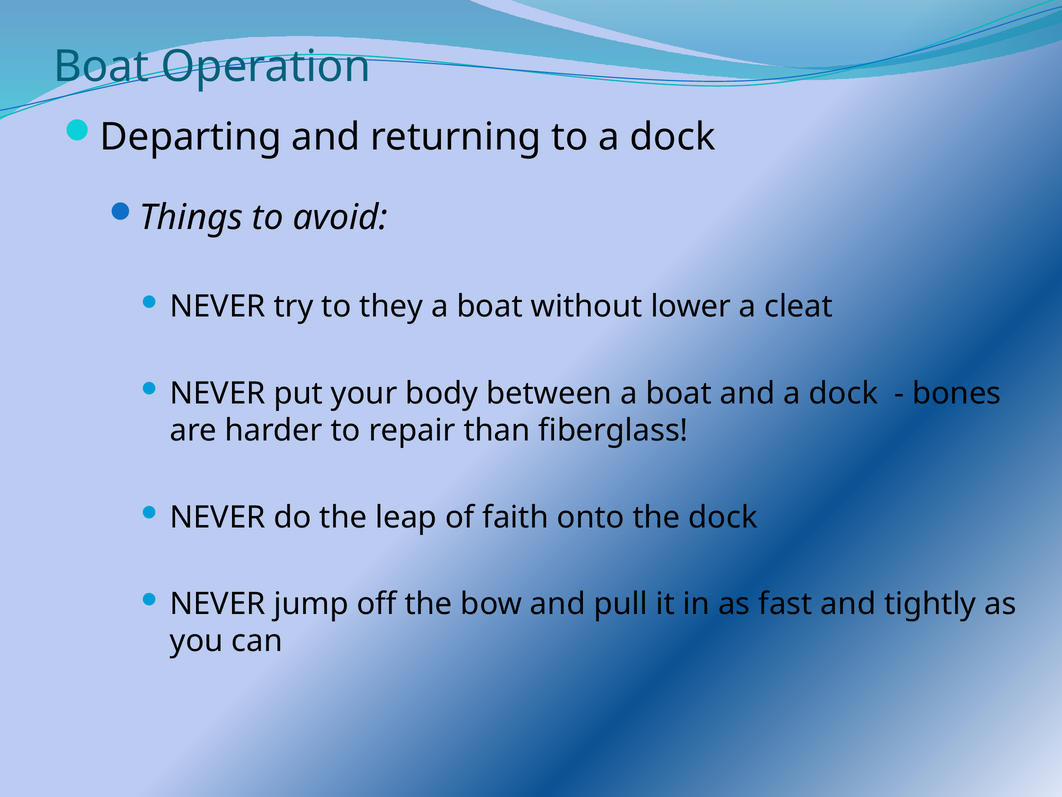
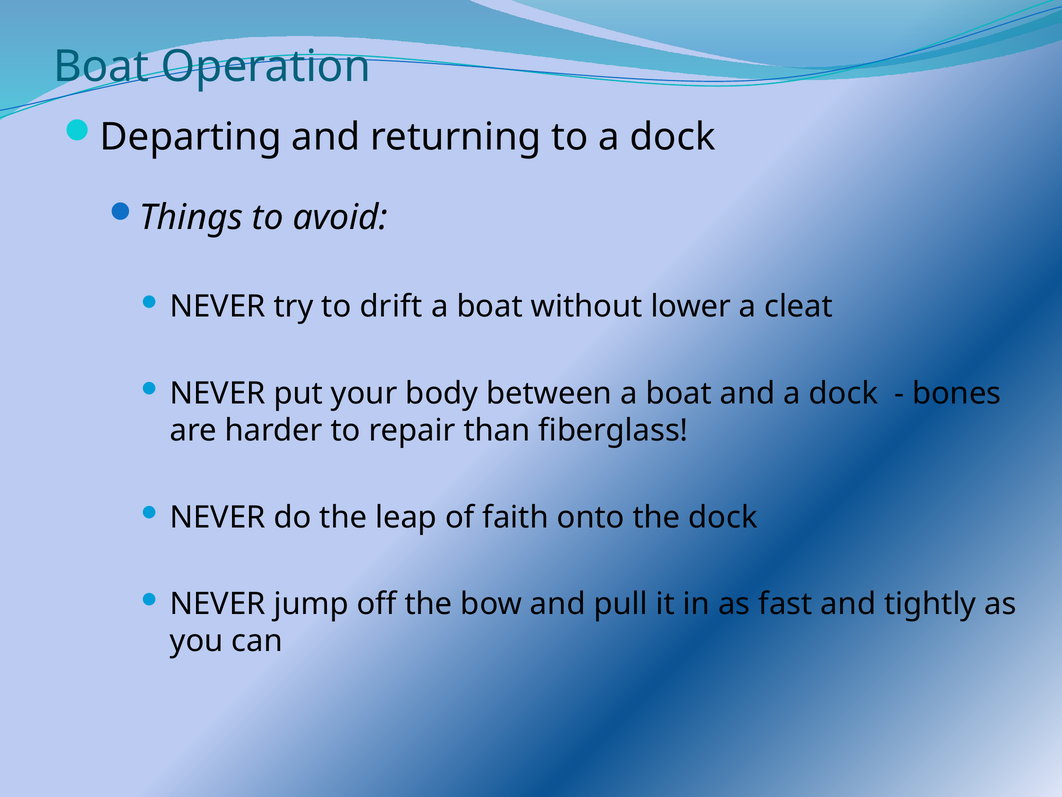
they: they -> drift
